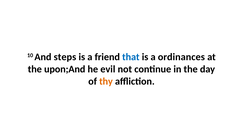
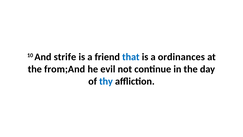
steps: steps -> strife
upon;And: upon;And -> from;And
thy colour: orange -> blue
